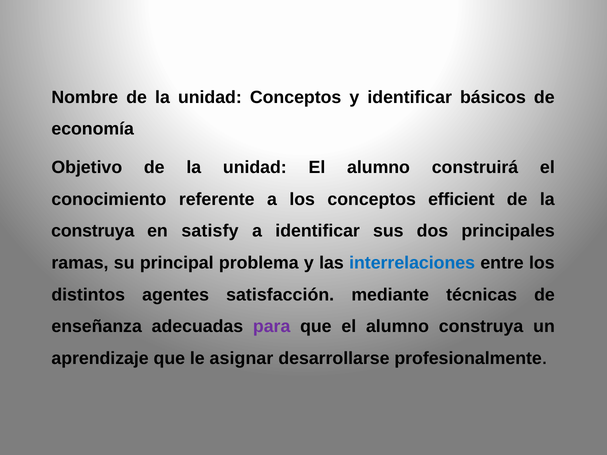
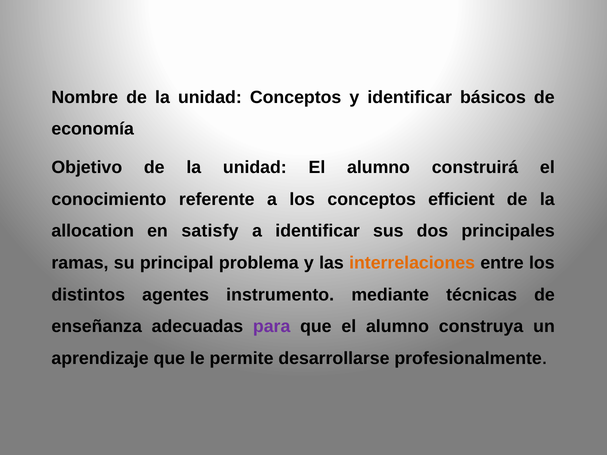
construya at (93, 231): construya -> allocation
interrelaciones colour: blue -> orange
satisfacción: satisfacción -> instrumento
asignar: asignar -> permite
